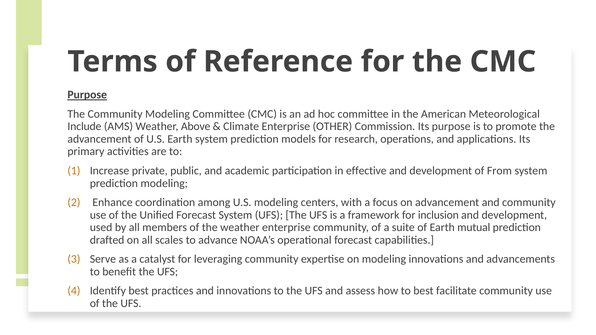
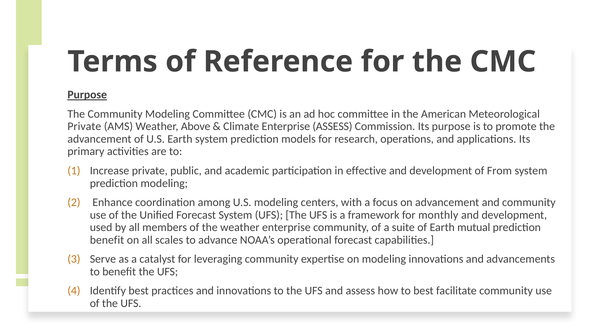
Include at (84, 126): Include -> Private
Enterprise OTHER: OTHER -> ASSESS
inclusion: inclusion -> monthly
drafted at (107, 240): drafted -> benefit
